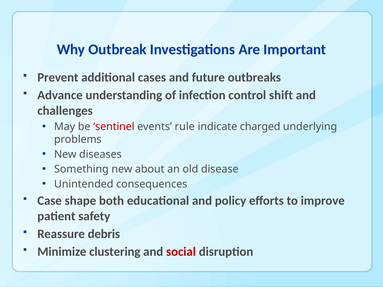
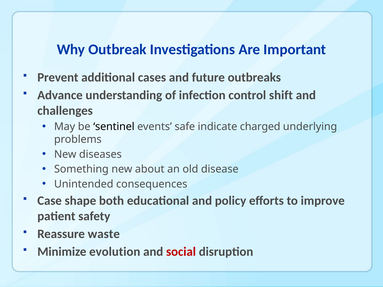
sentinel colour: red -> black
rule: rule -> safe
debris: debris -> waste
clustering: clustering -> evolution
